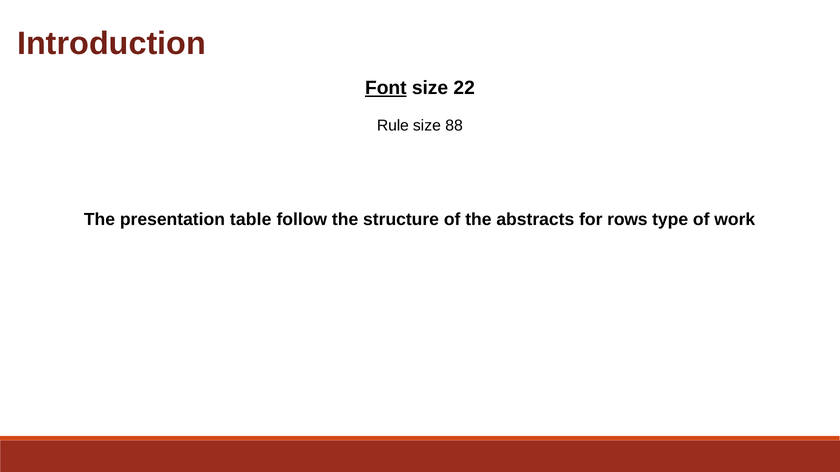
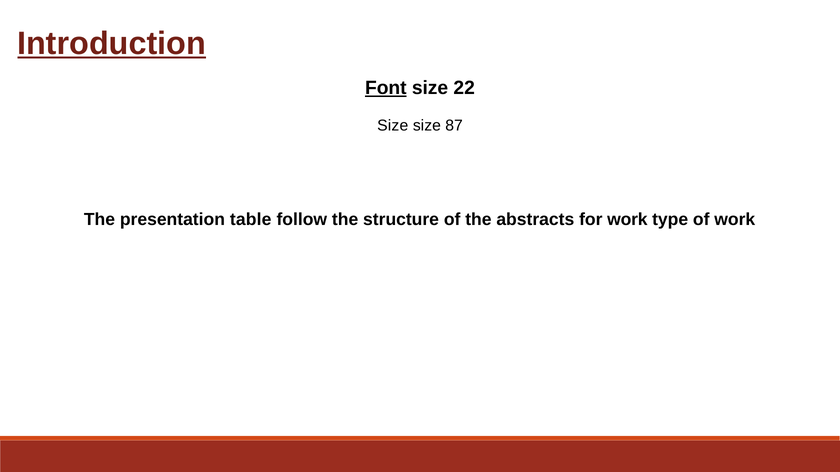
Introduction underline: none -> present
Rule at (393, 126): Rule -> Size
88: 88 -> 87
for rows: rows -> work
